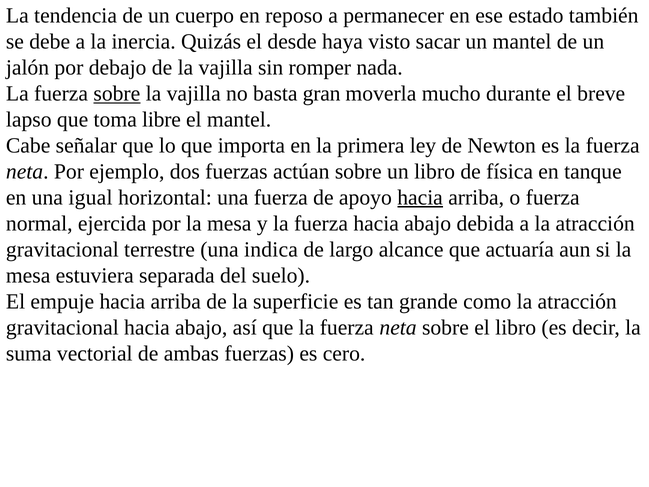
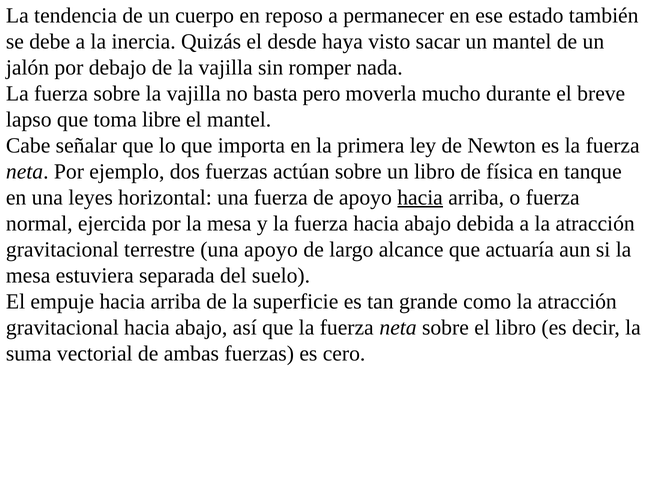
sobre at (117, 94) underline: present -> none
gran: gran -> pero
igual: igual -> leyes
una indica: indica -> apoyo
